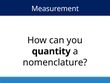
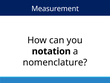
quantity: quantity -> notation
